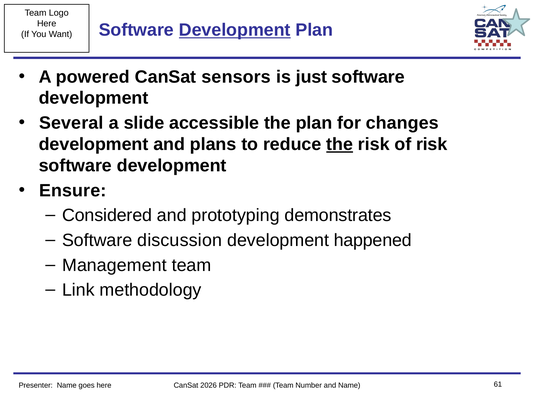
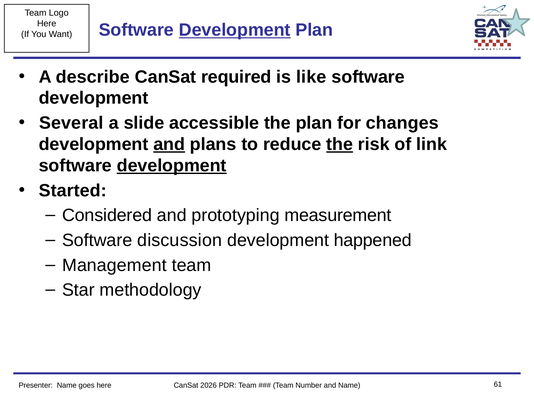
powered: powered -> describe
sensors: sensors -> required
just: just -> like
and at (169, 145) underline: none -> present
of risk: risk -> link
development at (172, 166) underline: none -> present
Ensure: Ensure -> Started
demonstrates: demonstrates -> measurement
Link: Link -> Star
